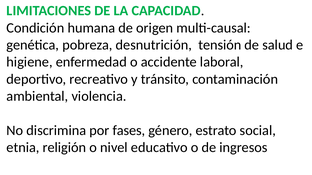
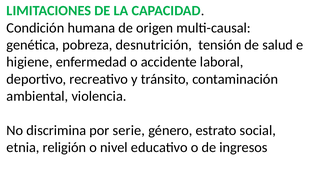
fases: fases -> serie
